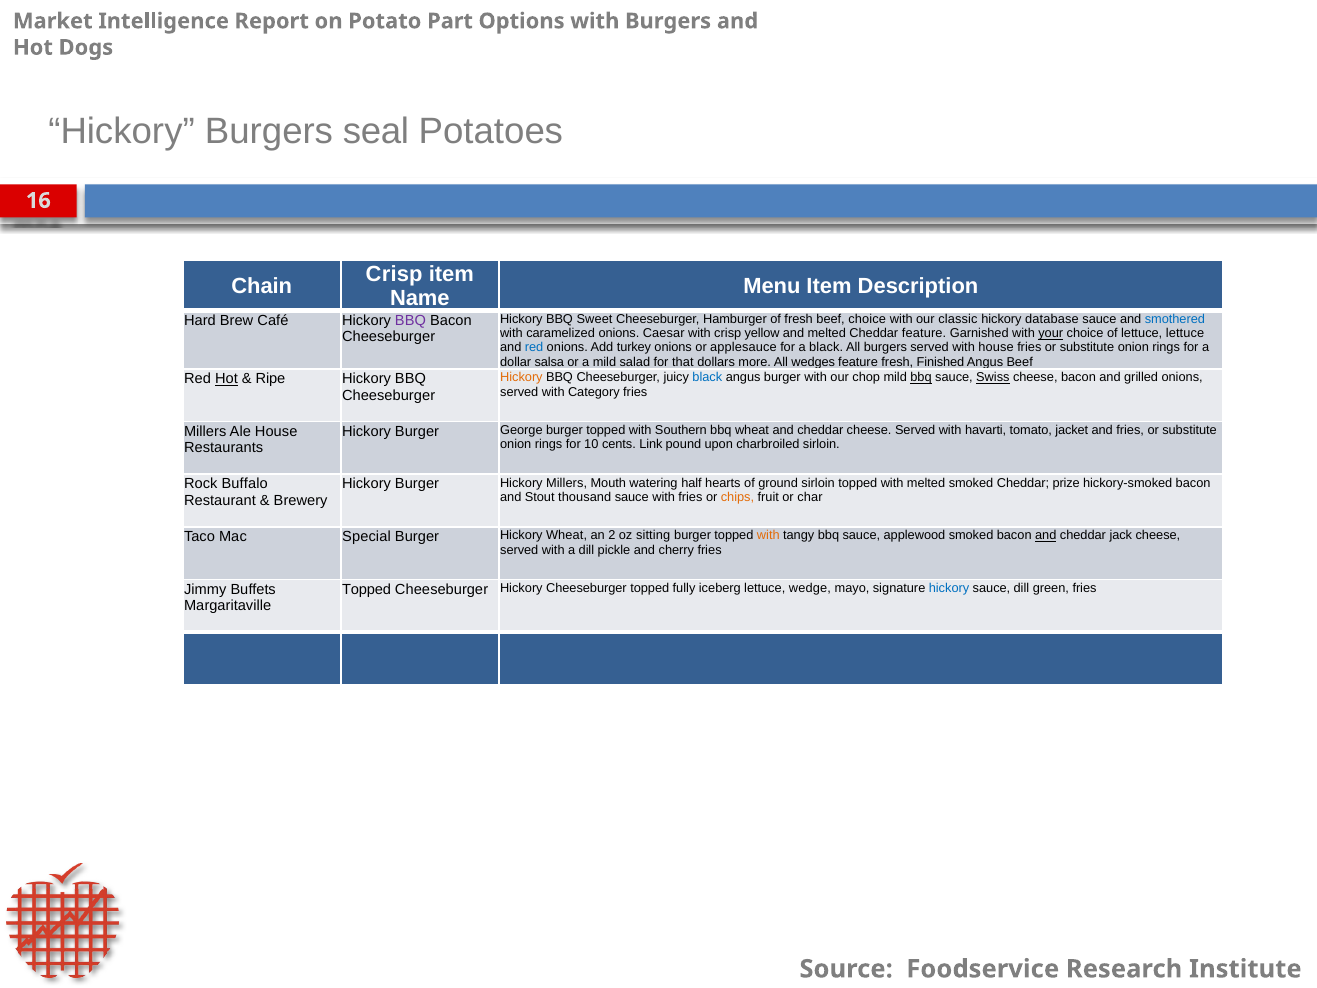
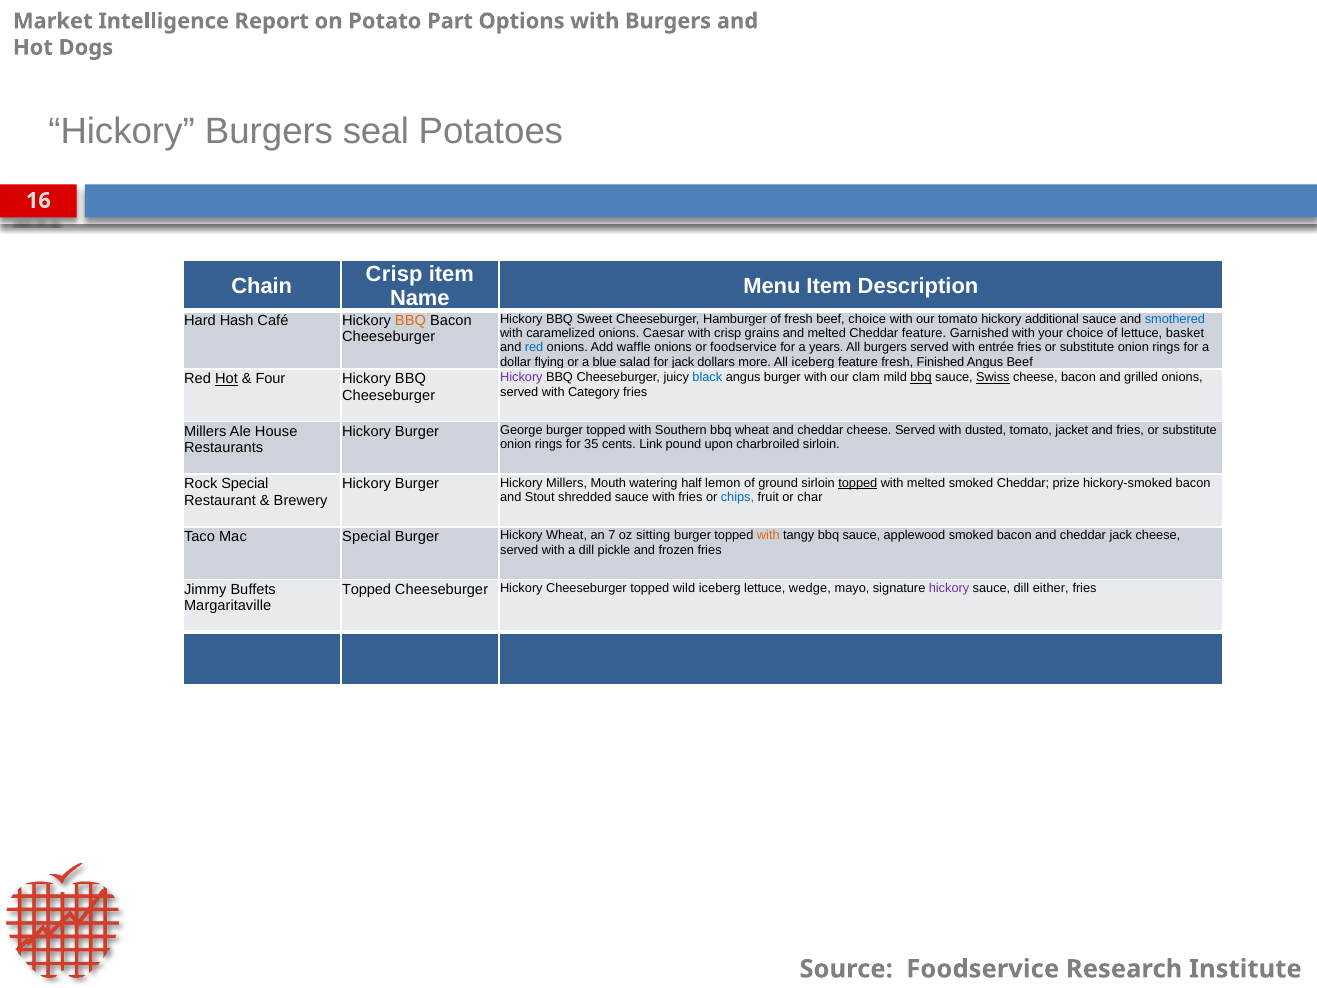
our classic: classic -> tomato
database: database -> additional
Brew: Brew -> Hash
BBQ at (410, 320) colour: purple -> orange
yellow: yellow -> grains
your underline: present -> none
lettuce lettuce: lettuce -> basket
turkey: turkey -> waffle
or applesauce: applesauce -> foodservice
a black: black -> years
with house: house -> entrée
salsa: salsa -> flying
a mild: mild -> blue
for that: that -> jack
All wedges: wedges -> iceberg
Hickory at (521, 377) colour: orange -> purple
chop: chop -> clam
Ripe: Ripe -> Four
havarti: havarti -> dusted
10: 10 -> 35
Rock Buffalo: Buffalo -> Special
hearts: hearts -> lemon
topped at (858, 483) underline: none -> present
thousand: thousand -> shredded
chips colour: orange -> blue
2: 2 -> 7
and at (1046, 535) underline: present -> none
cherry: cherry -> frozen
fully: fully -> wild
hickory at (949, 588) colour: blue -> purple
green: green -> either
